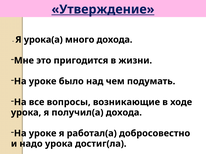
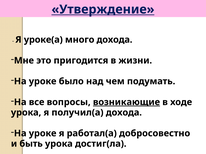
урока(а: урока(а -> уроке(а
возникающие underline: none -> present
надо: надо -> быть
